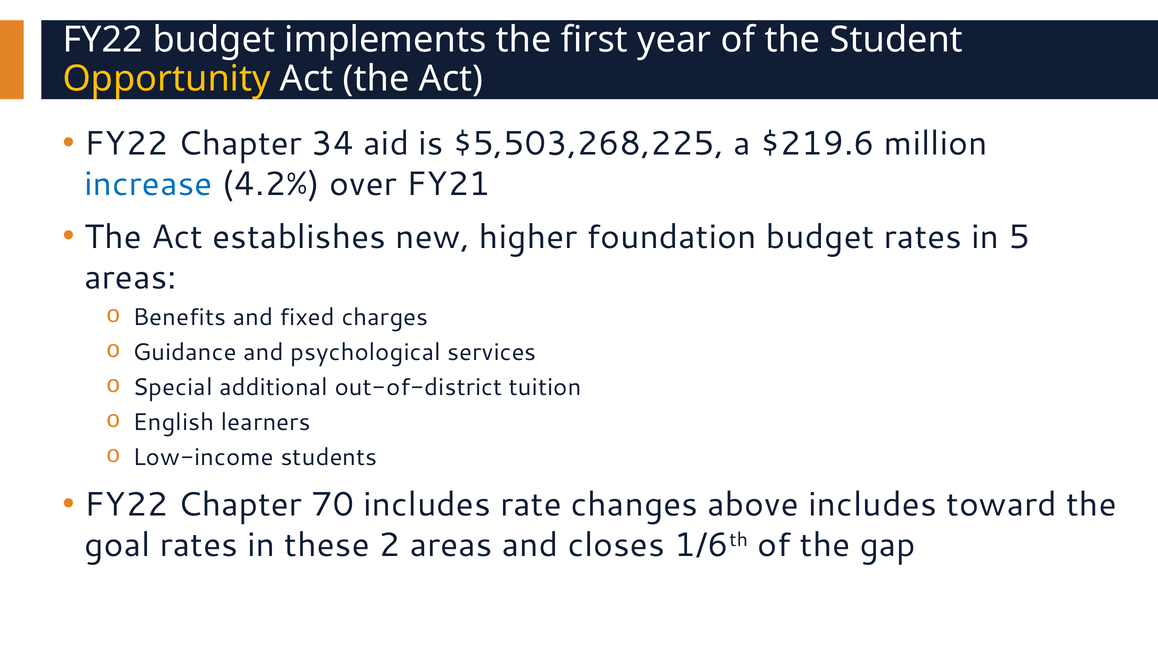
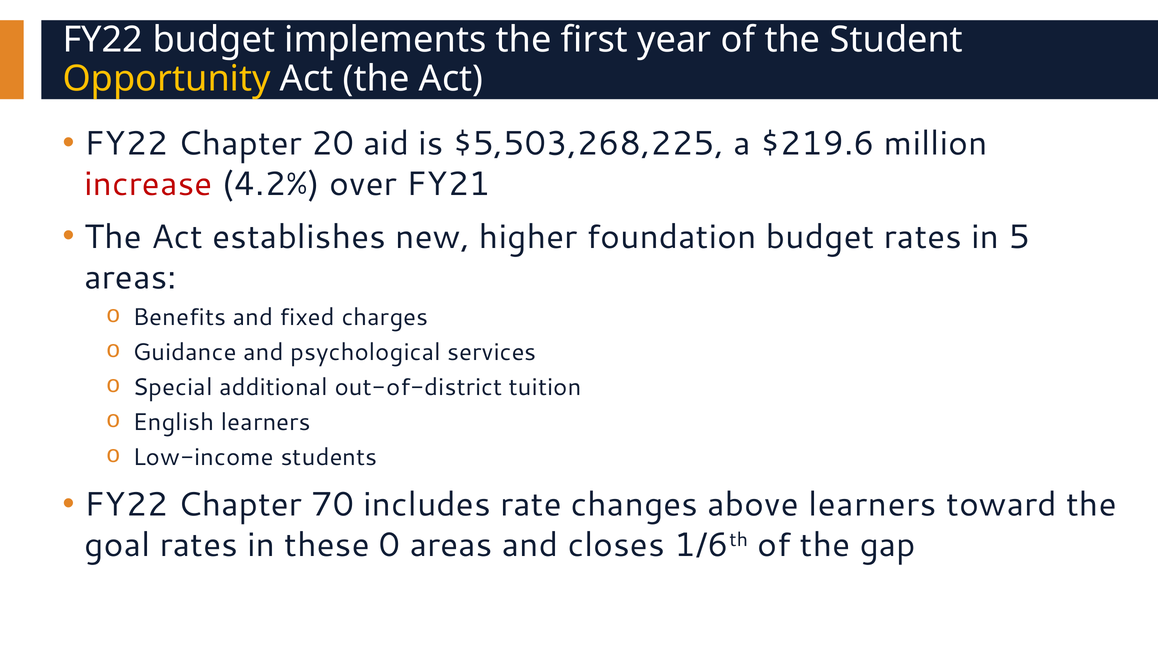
34: 34 -> 20
increase colour: blue -> red
above includes: includes -> learners
2: 2 -> 0
